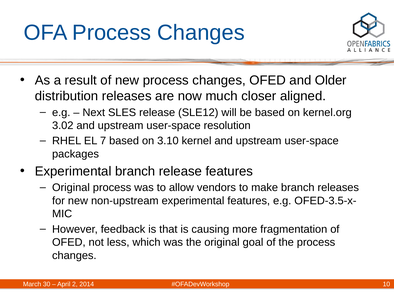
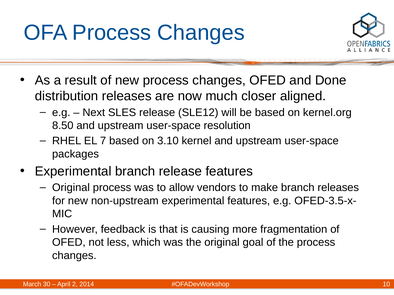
Older: Older -> Done
3.02: 3.02 -> 8.50
